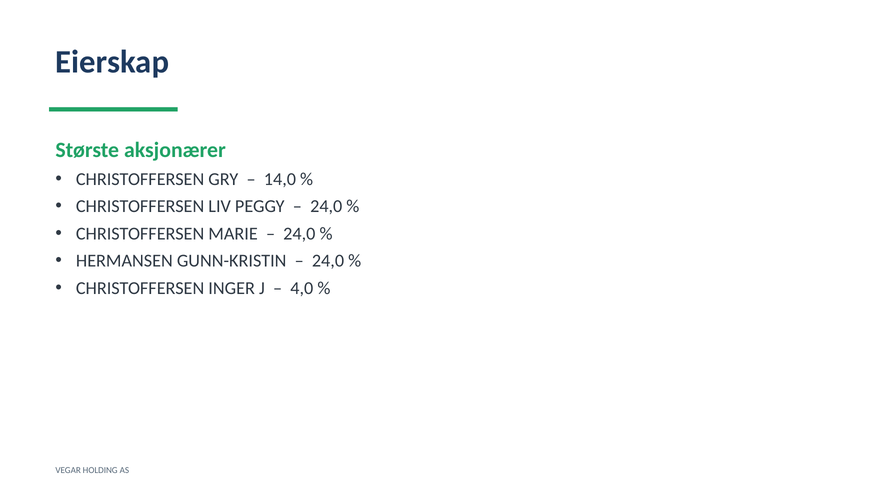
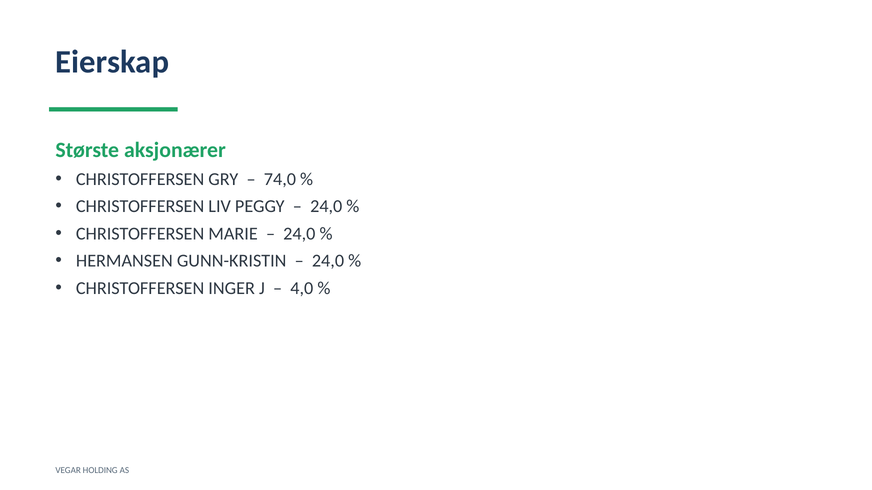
14,0: 14,0 -> 74,0
